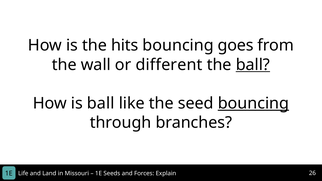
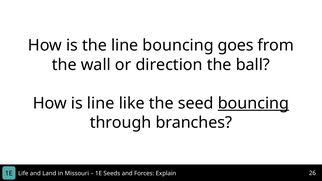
the hits: hits -> line
different: different -> direction
ball at (253, 65) underline: present -> none
is ball: ball -> line
